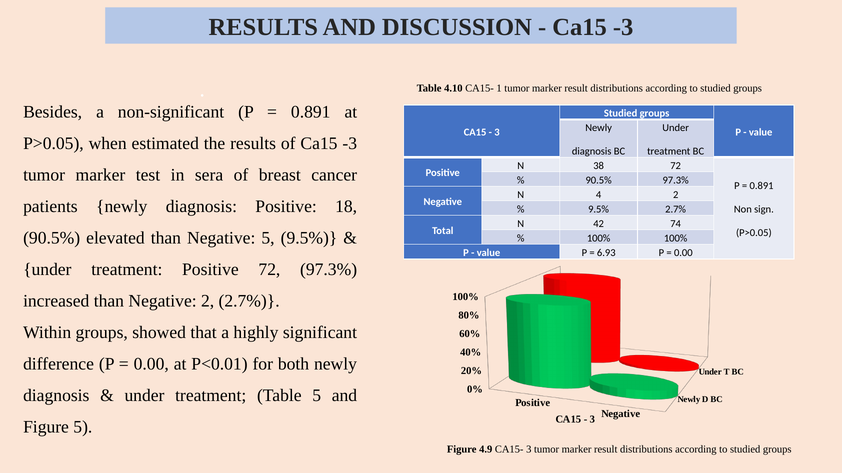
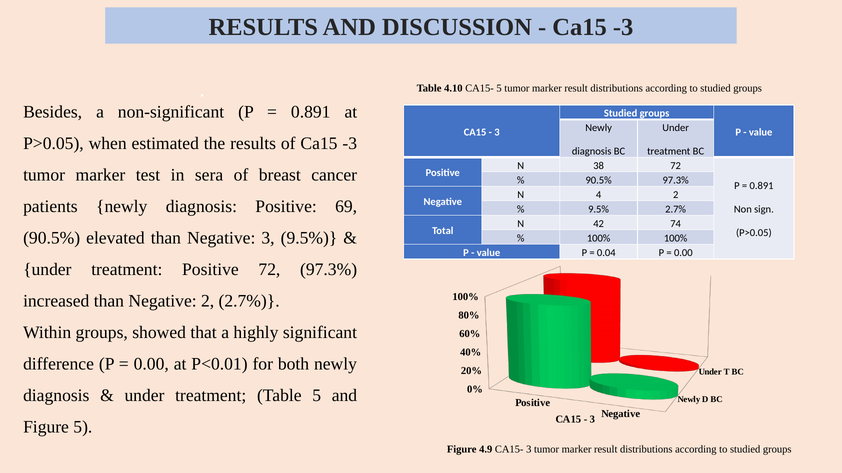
CA15- 1: 1 -> 5
18: 18 -> 69
Negative 5: 5 -> 3
6.93: 6.93 -> 0.04
